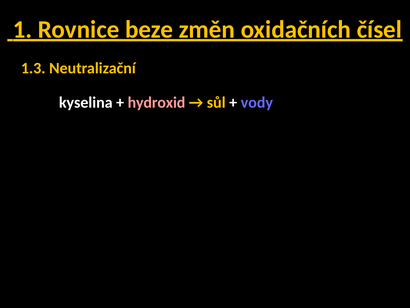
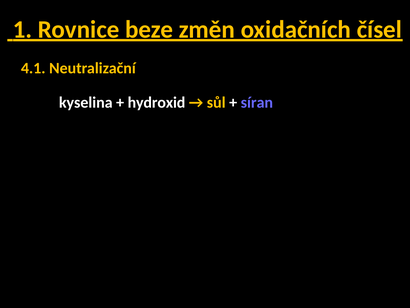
1.3: 1.3 -> 4.1
hydroxid colour: pink -> white
vody: vody -> síran
